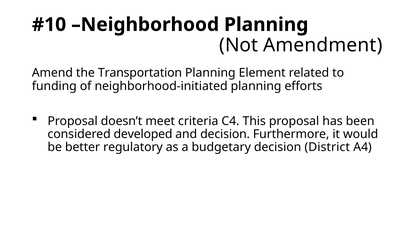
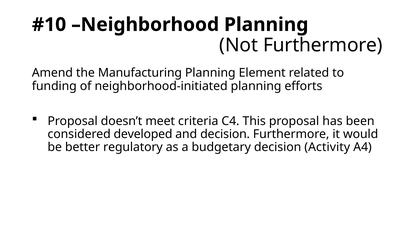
Not Amendment: Amendment -> Furthermore
Transportation: Transportation -> Manufacturing
District: District -> Activity
